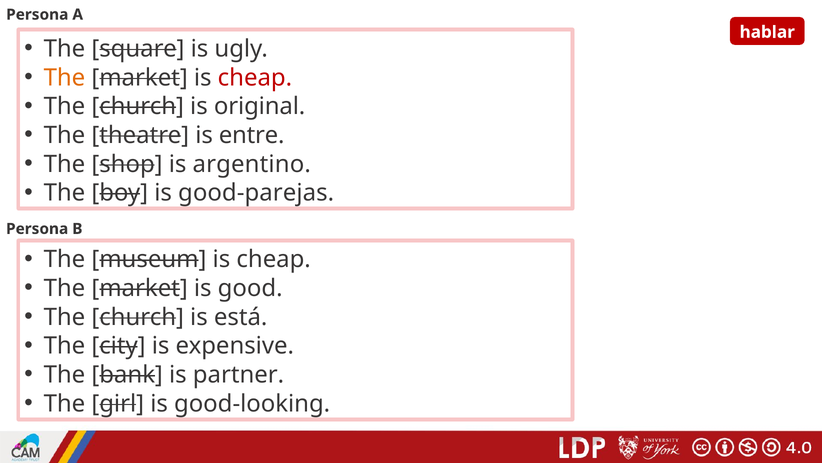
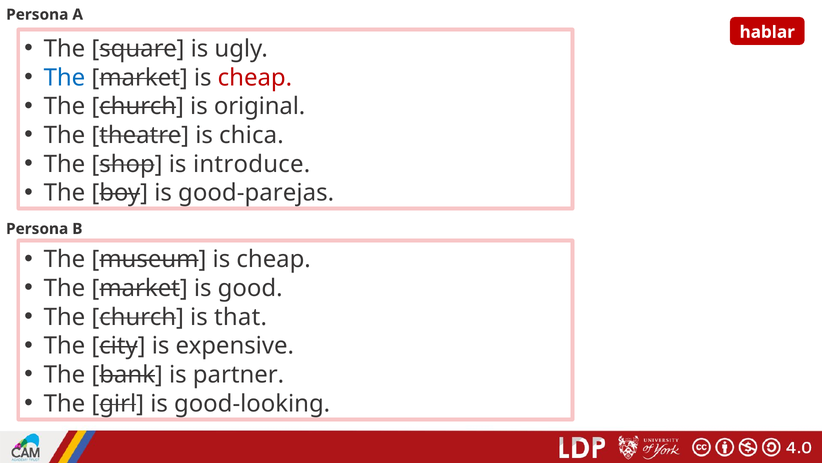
The at (64, 78) colour: orange -> blue
entre: entre -> chica
argentino: argentino -> introduce
está: está -> that
